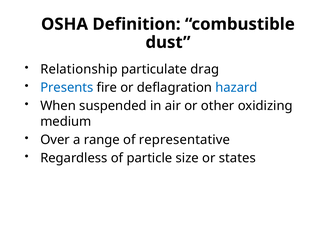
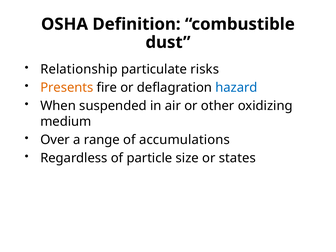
drag: drag -> risks
Presents colour: blue -> orange
representative: representative -> accumulations
